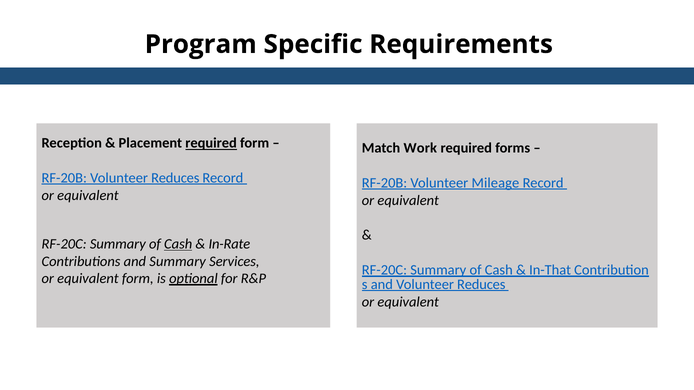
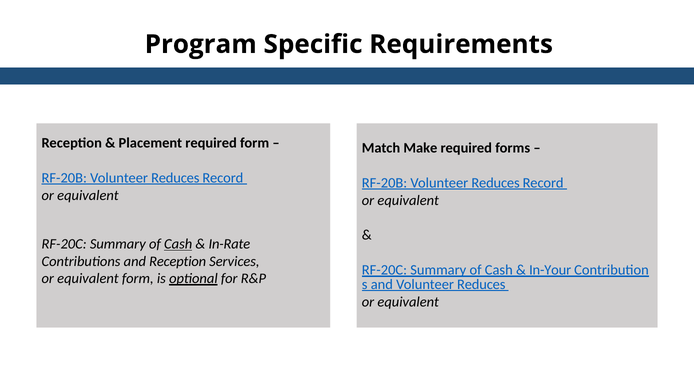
required at (211, 143) underline: present -> none
Work: Work -> Make
Mileage at (495, 183): Mileage -> Reduces
and Summary: Summary -> Reception
In-That: In-That -> In-Your
